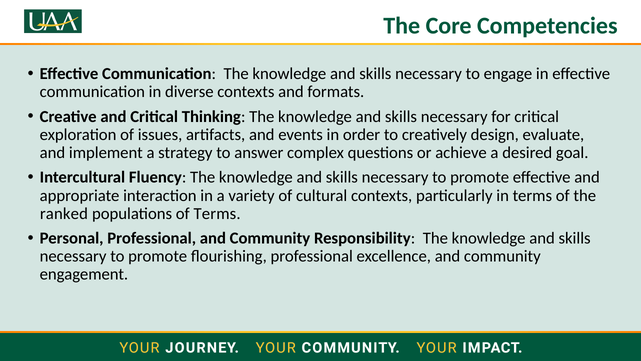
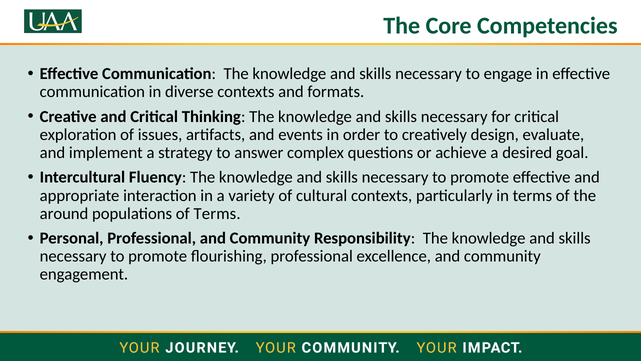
ranked: ranked -> around
